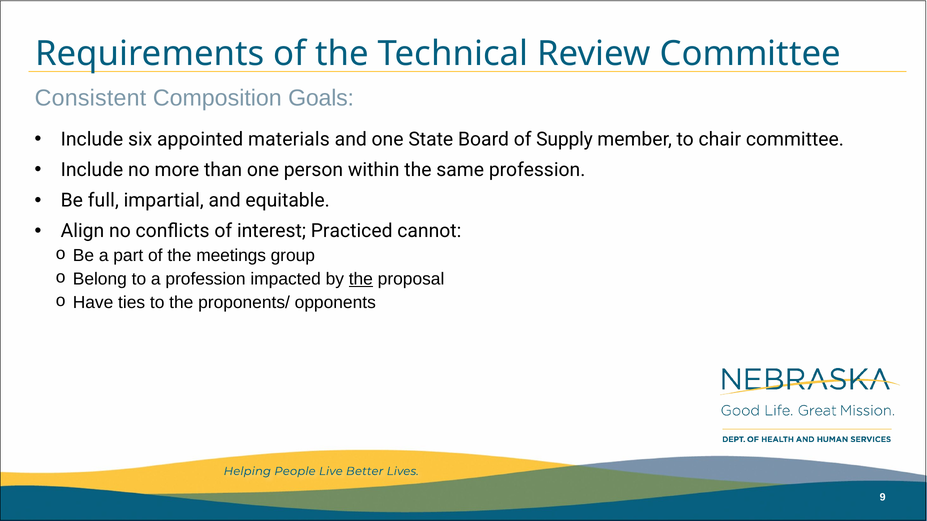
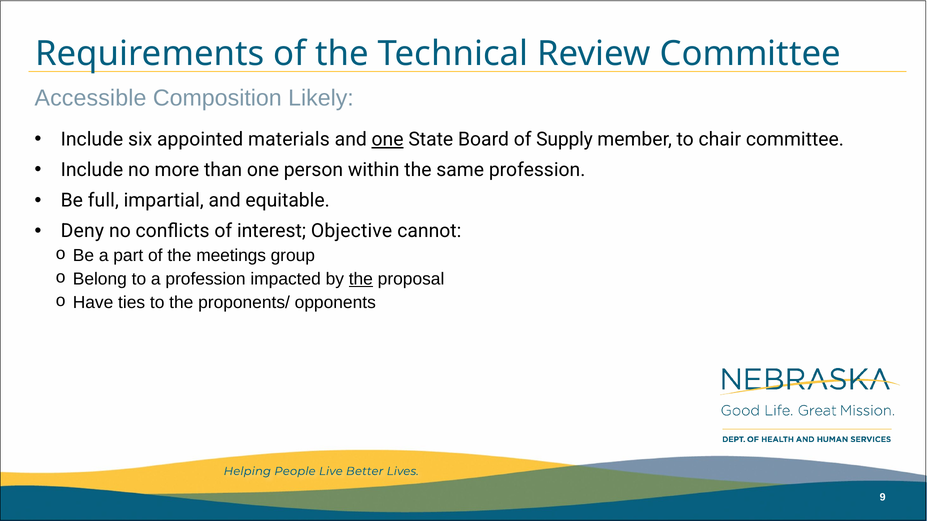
Consistent: Consistent -> Accessible
Goals: Goals -> Likely
one at (388, 140) underline: none -> present
Align: Align -> Deny
Practiced: Practiced -> Objective
